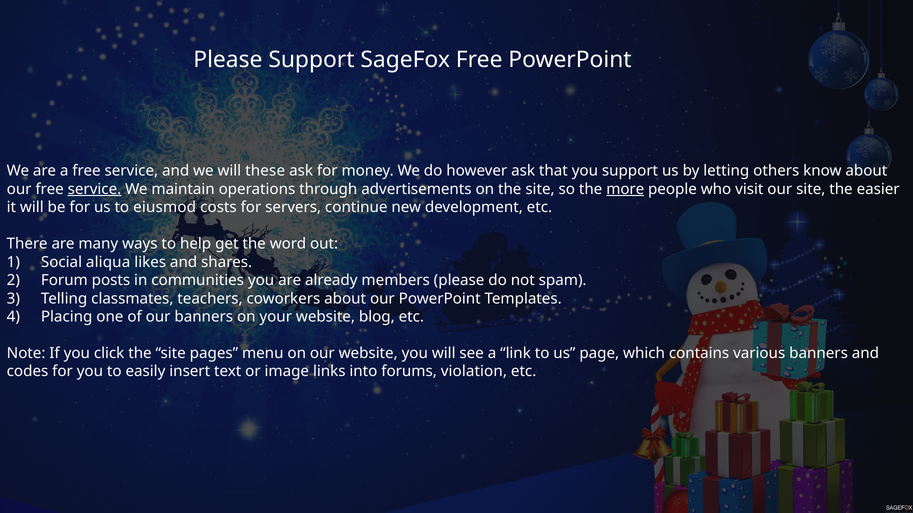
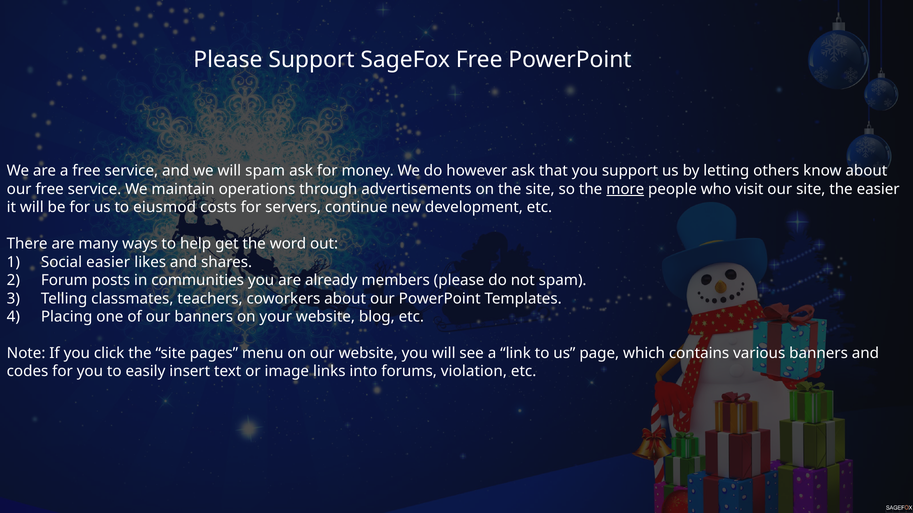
will these: these -> spam
service at (94, 189) underline: present -> none
Social aliqua: aliqua -> easier
